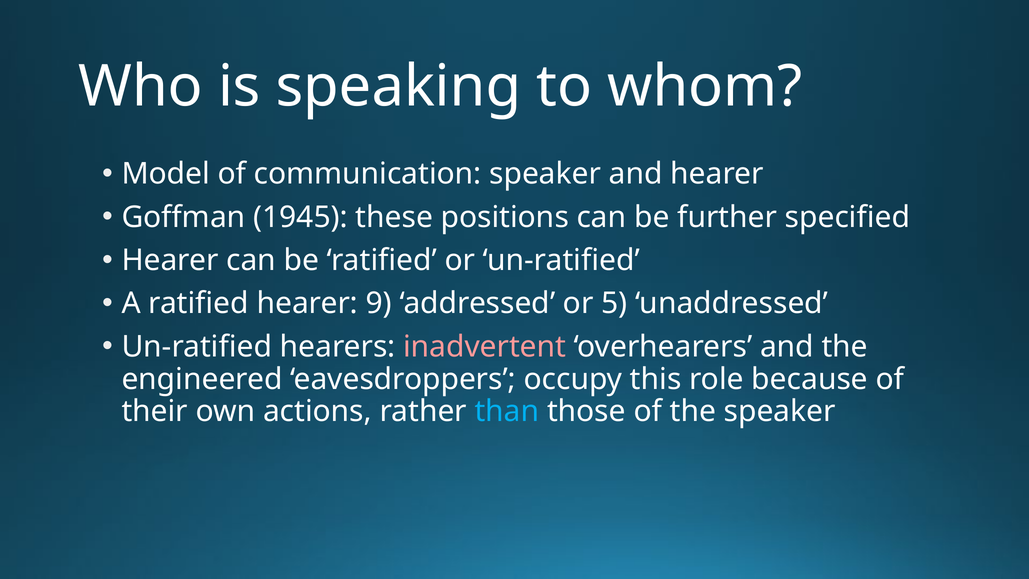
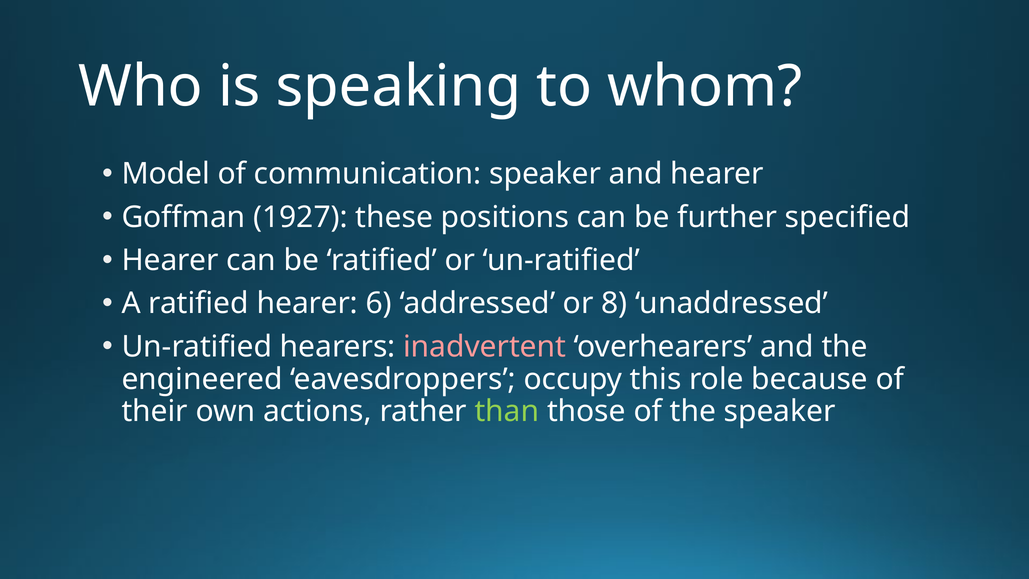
1945: 1945 -> 1927
9: 9 -> 6
5: 5 -> 8
than colour: light blue -> light green
